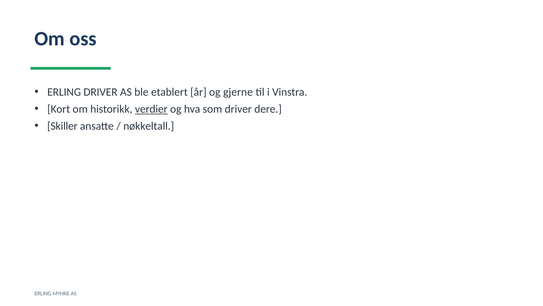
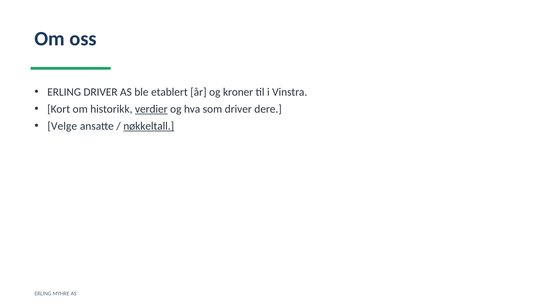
gjerne: gjerne -> kroner
Skiller: Skiller -> Velge
nøkkeltall underline: none -> present
